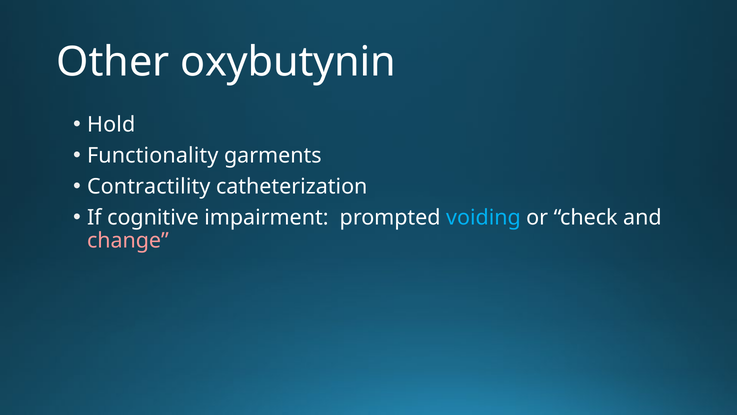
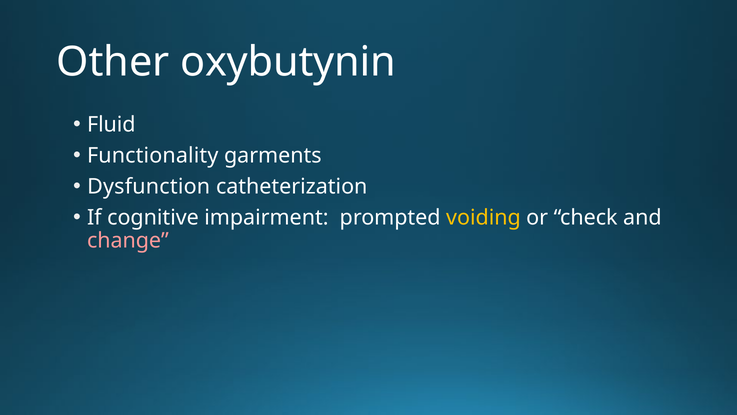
Hold: Hold -> Fluid
Contractility: Contractility -> Dysfunction
voiding colour: light blue -> yellow
